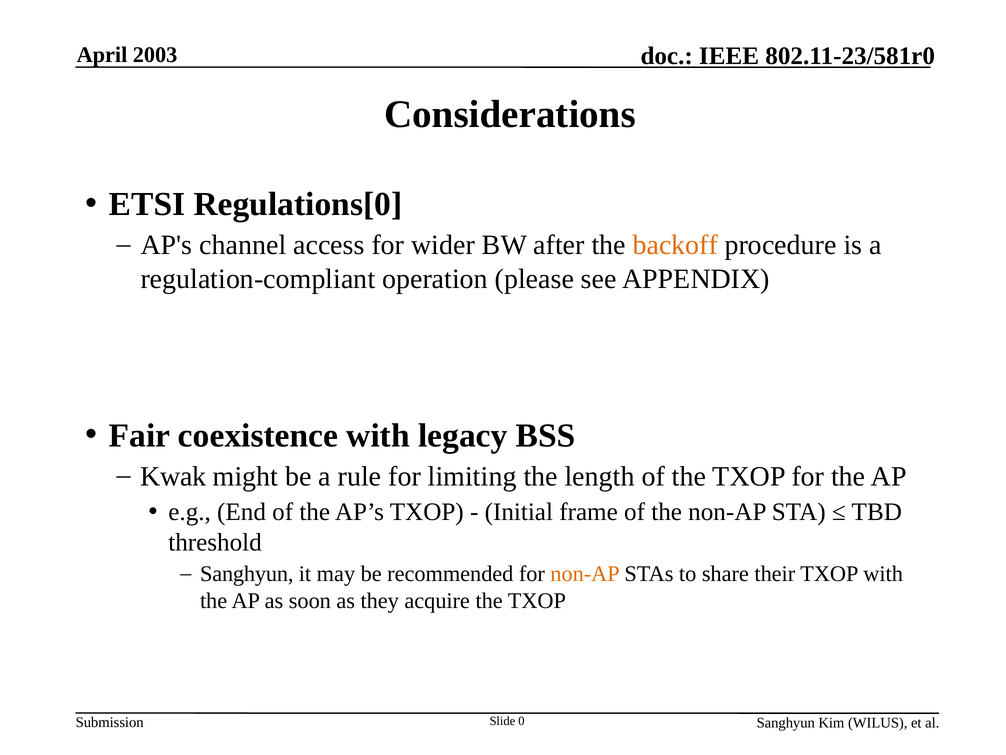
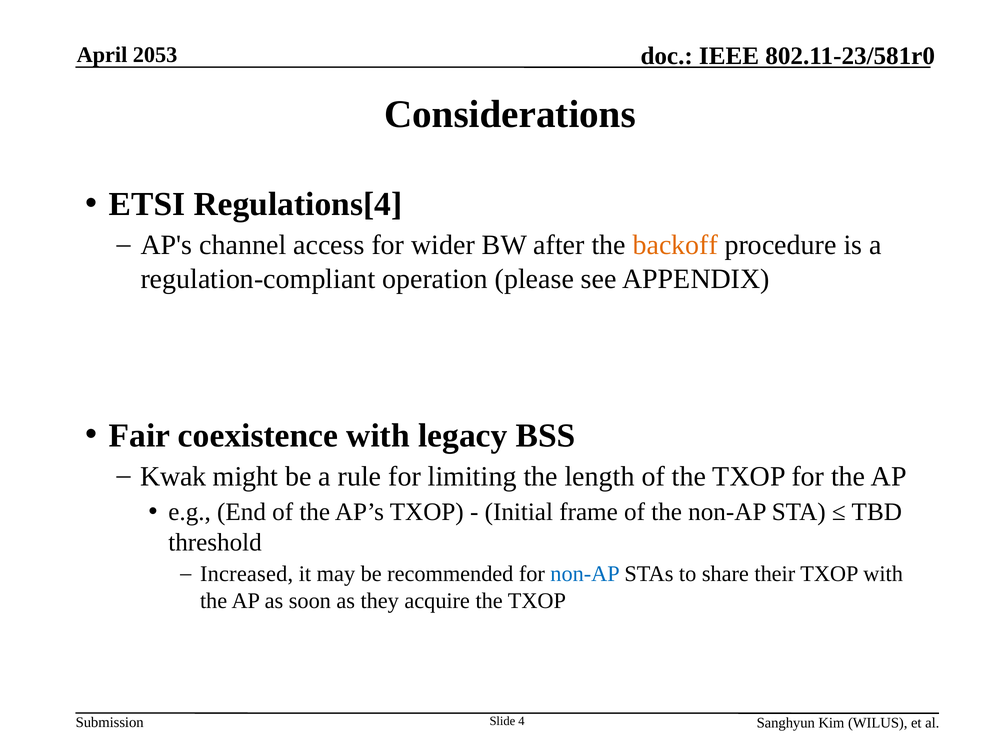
2003: 2003 -> 2053
Regulations[0: Regulations[0 -> Regulations[4
Sanghyun at (247, 574): Sanghyun -> Increased
non-AP at (585, 574) colour: orange -> blue
0: 0 -> 4
